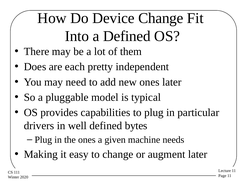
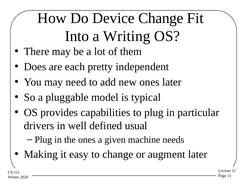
a Defined: Defined -> Writing
bytes: bytes -> usual
